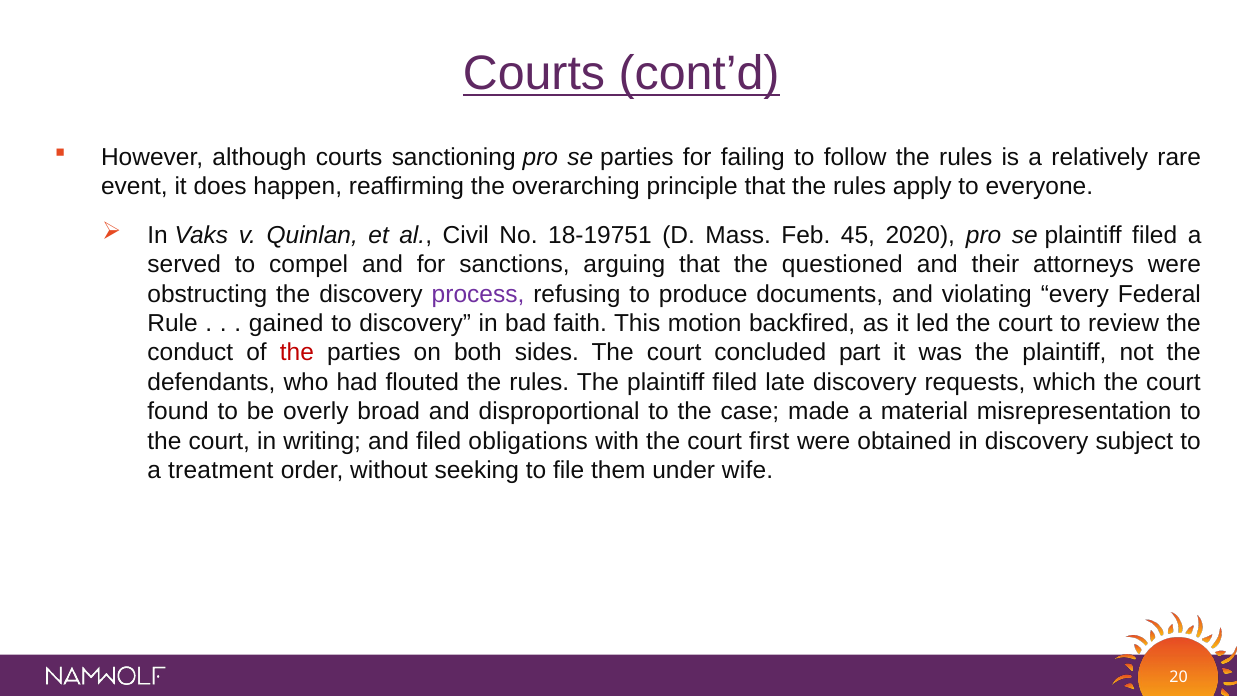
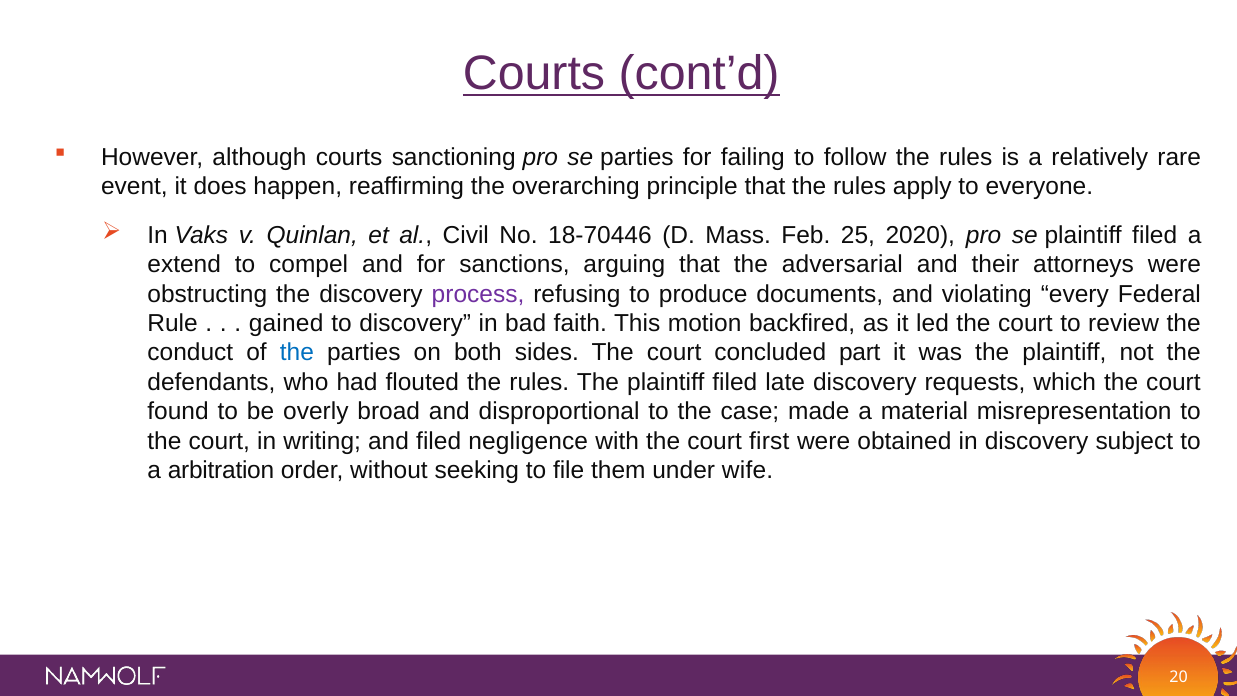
18-19751: 18-19751 -> 18-70446
45: 45 -> 25
served: served -> extend
questioned: questioned -> adversarial
the at (297, 353) colour: red -> blue
obligations: obligations -> negligence
treatment: treatment -> arbitration
